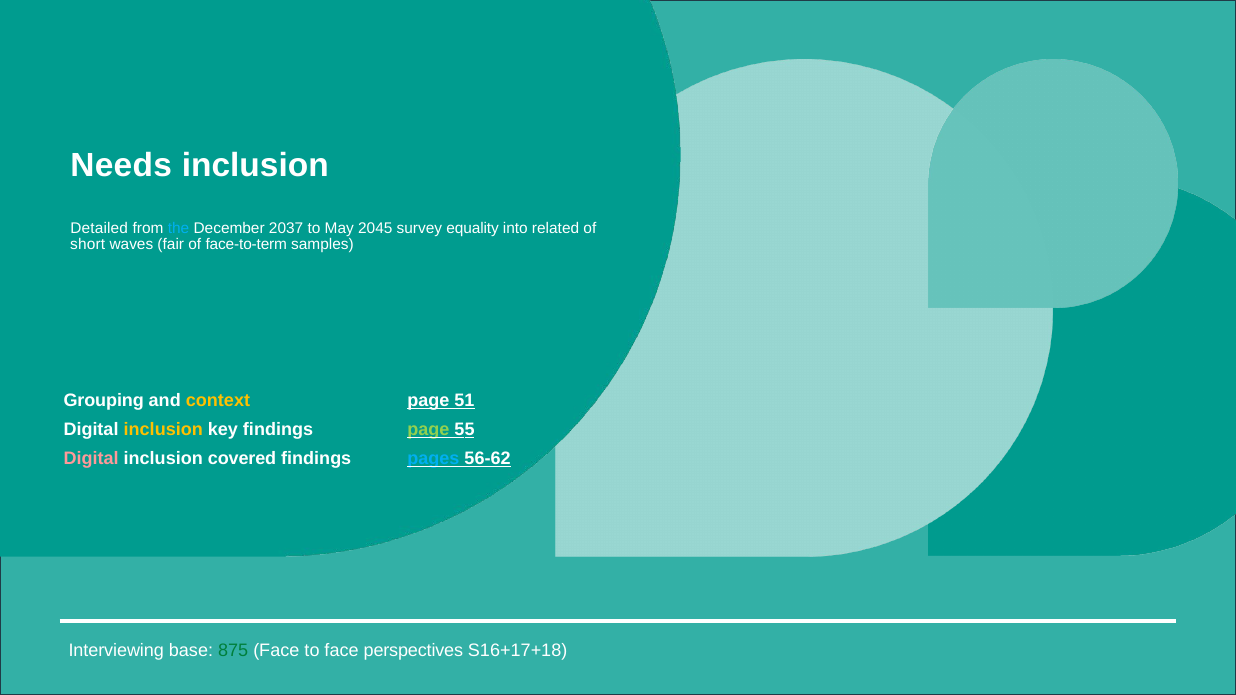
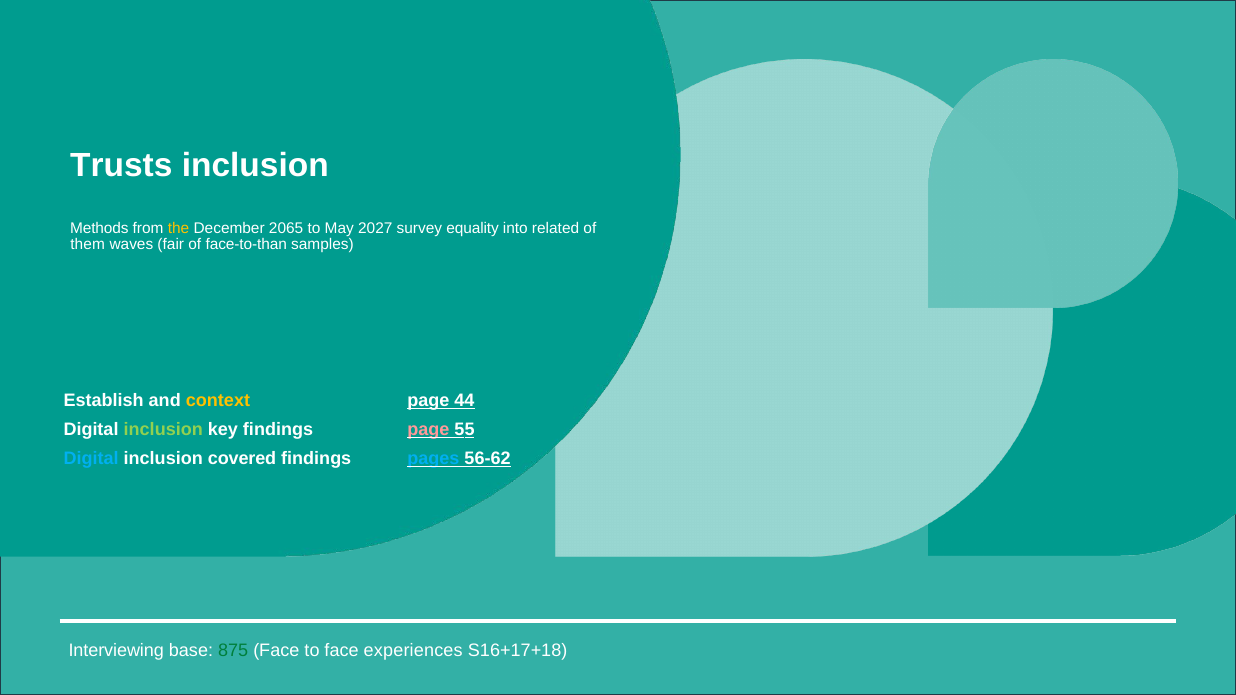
Needs: Needs -> Trusts
Detailed: Detailed -> Methods
the colour: light blue -> yellow
2037: 2037 -> 2065
2045: 2045 -> 2027
short: short -> them
face-to-term: face-to-term -> face-to-than
Grouping: Grouping -> Establish
51: 51 -> 44
inclusion at (163, 430) colour: yellow -> light green
page at (428, 430) colour: light green -> pink
Digital at (91, 459) colour: pink -> light blue
perspectives: perspectives -> experiences
